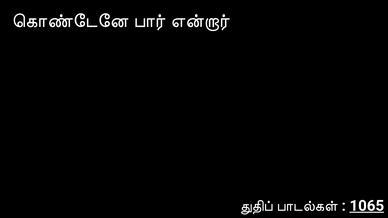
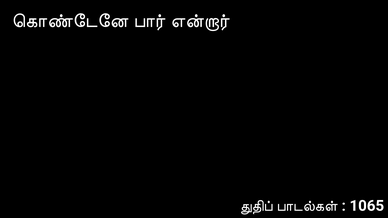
1065 underline: present -> none
